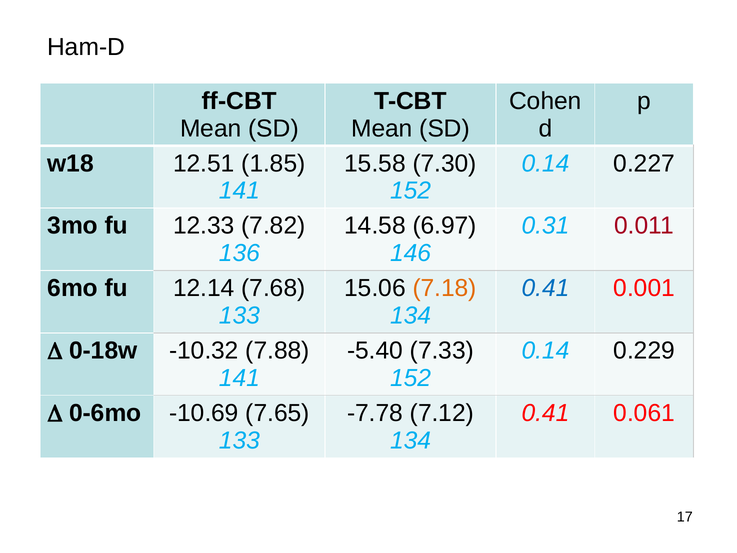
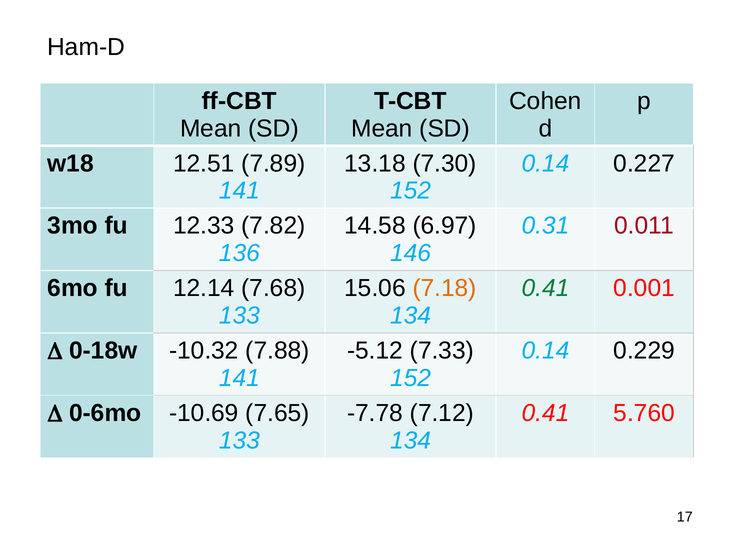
1.85: 1.85 -> 7.89
15.58: 15.58 -> 13.18
0.41 at (545, 288) colour: blue -> green
-5.40: -5.40 -> -5.12
0.061: 0.061 -> 5.760
